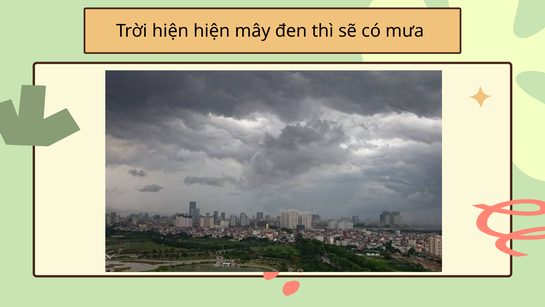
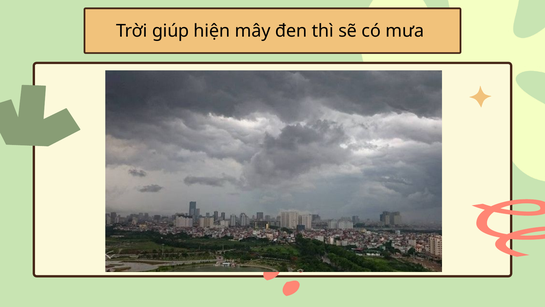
Trời hiện: hiện -> giúp
